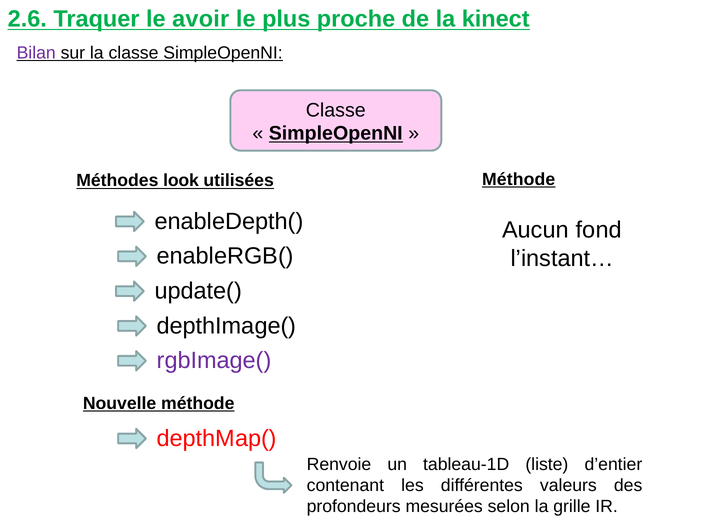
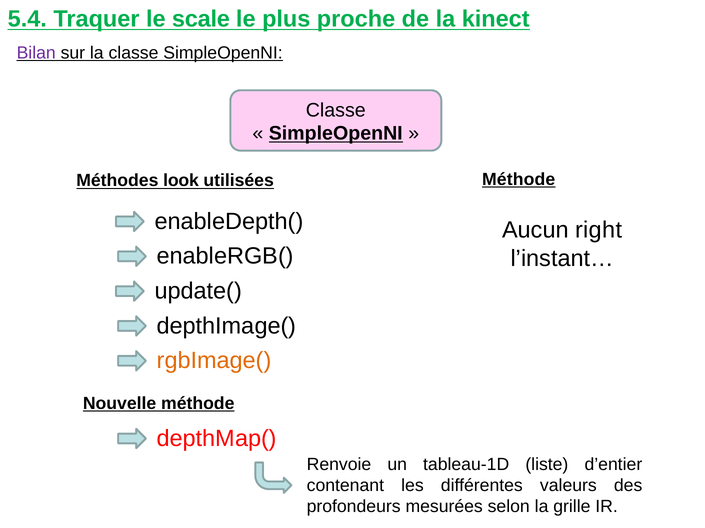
2.6: 2.6 -> 5.4
avoir: avoir -> scale
fond: fond -> right
rgbImage( colour: purple -> orange
